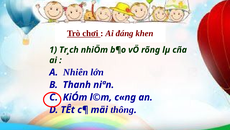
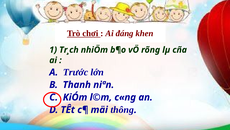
Nhiên: Nhiên -> Trước
